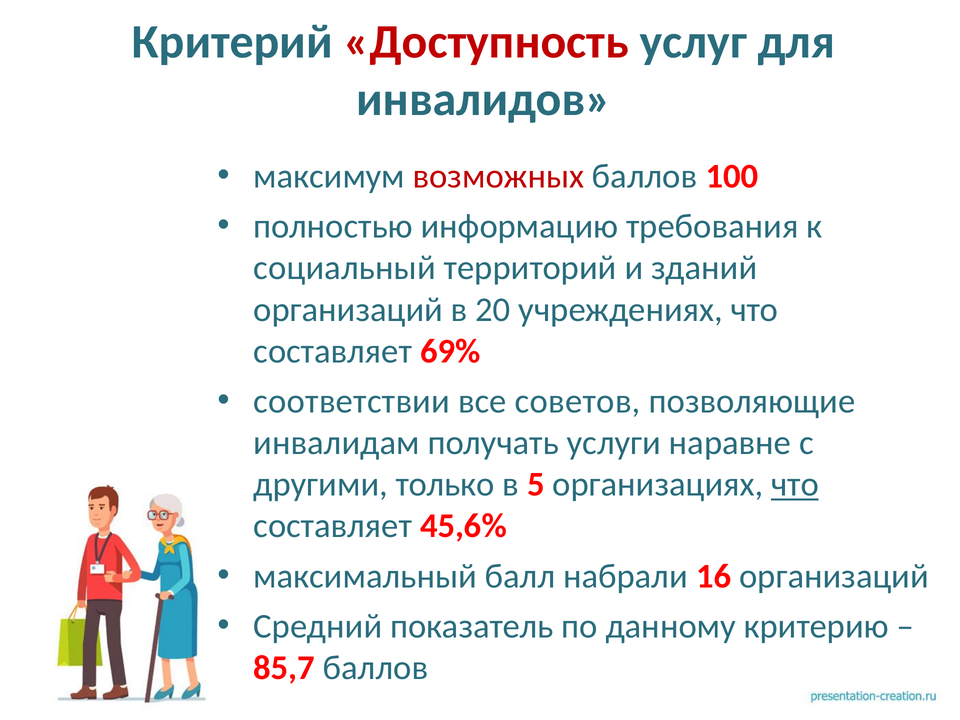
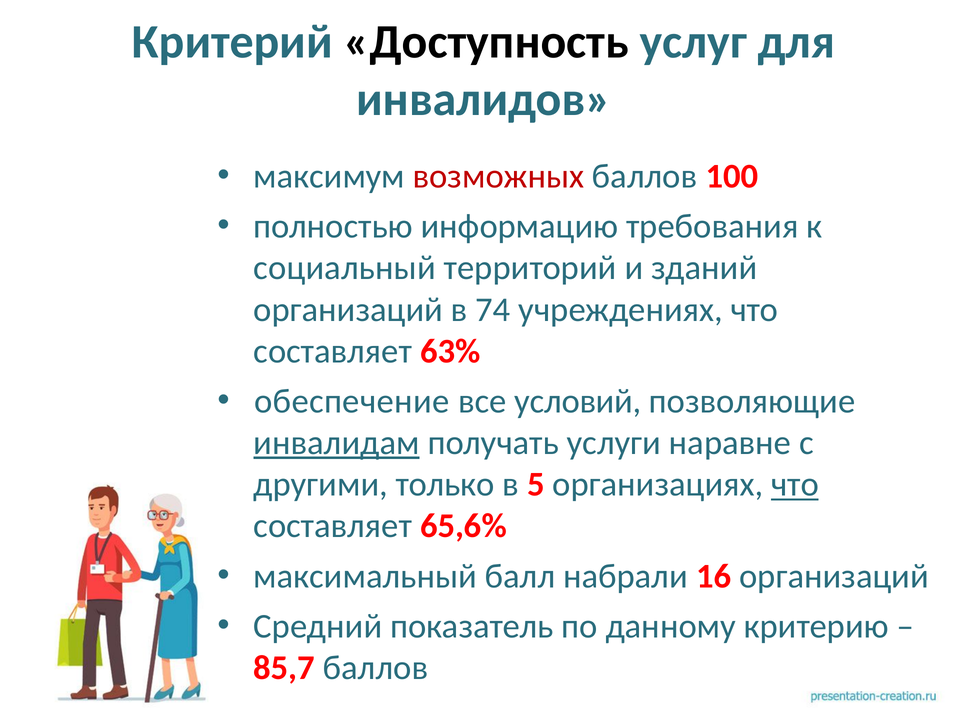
Доступность colour: red -> black
20: 20 -> 74
69%: 69% -> 63%
соответствии: соответствии -> обеспечение
советов: советов -> условий
инвалидам underline: none -> present
45,6%: 45,6% -> 65,6%
